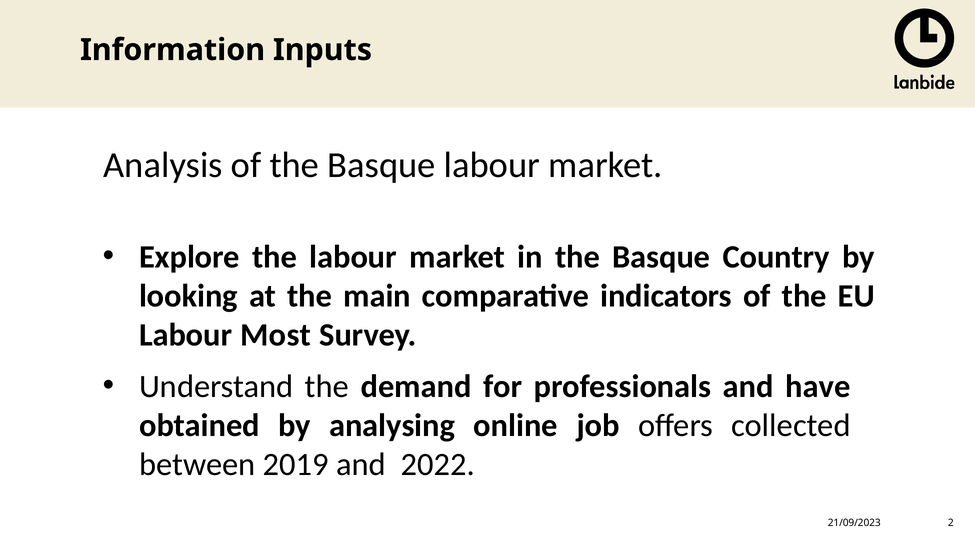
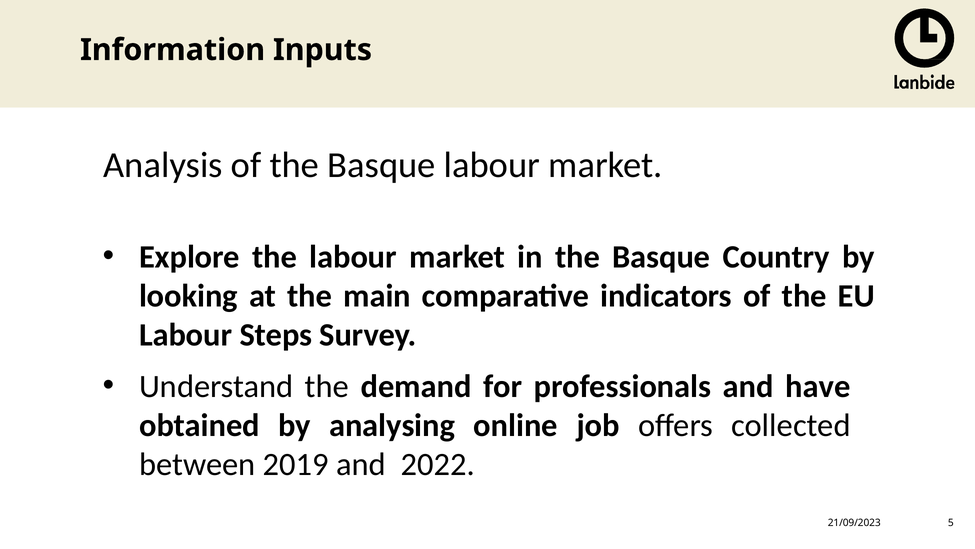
Most: Most -> Steps
2: 2 -> 5
